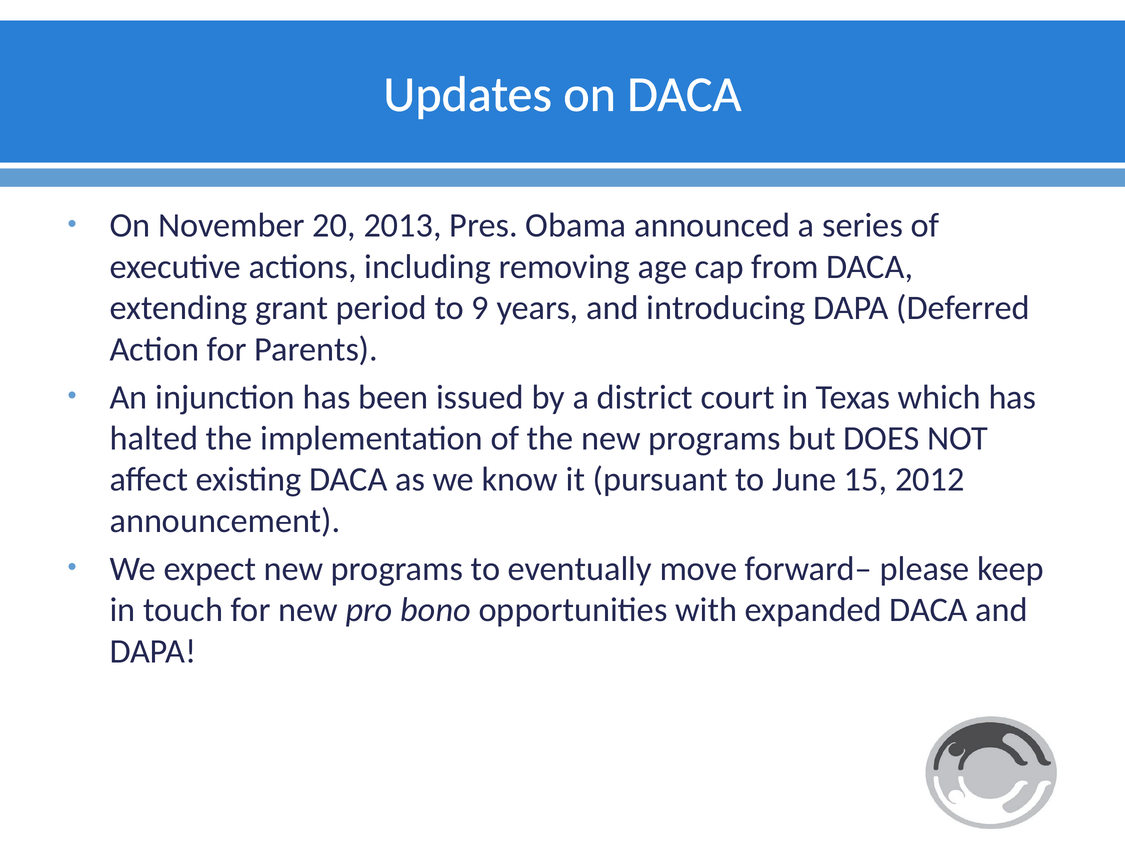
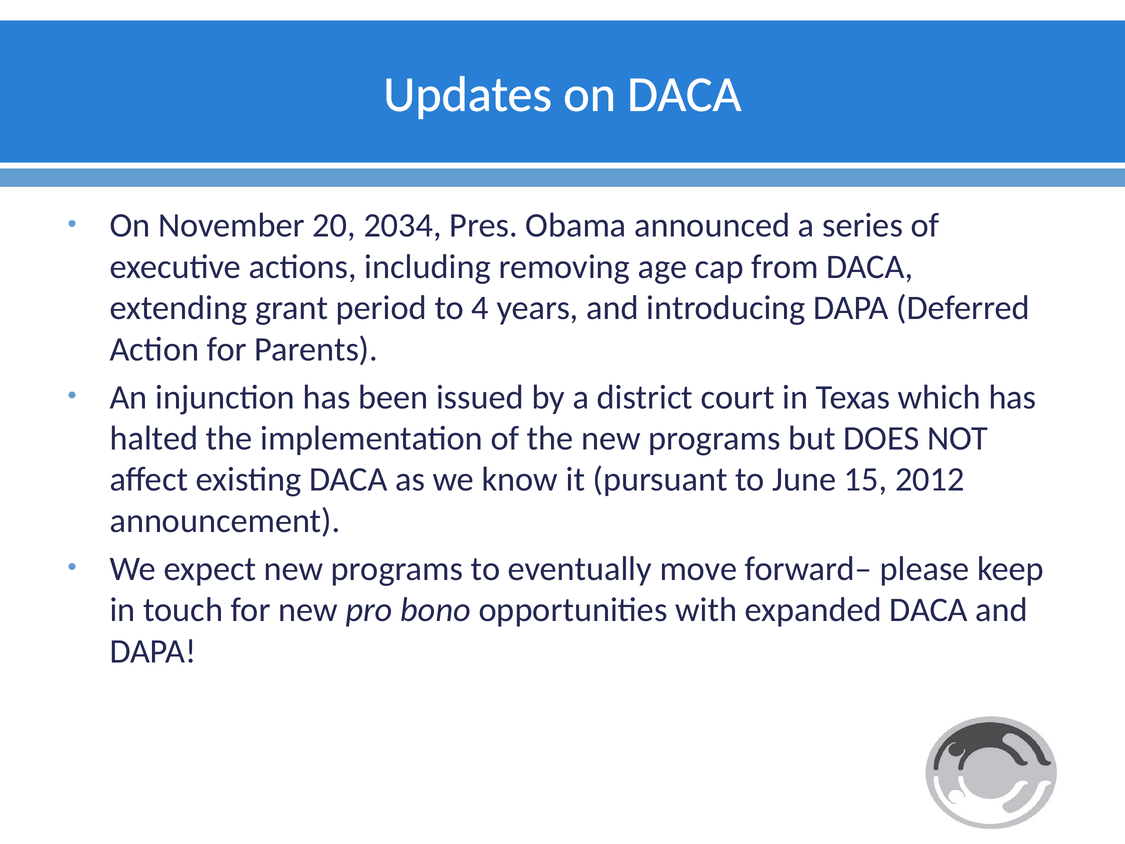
2013: 2013 -> 2034
9: 9 -> 4
